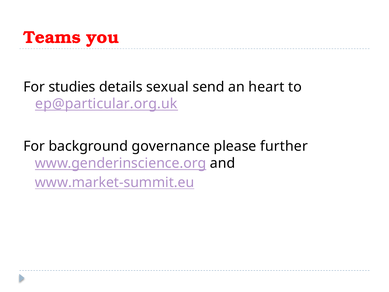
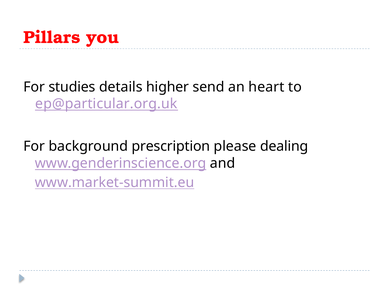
Teams: Teams -> Pillars
sexual: sexual -> higher
governance: governance -> prescription
further: further -> dealing
